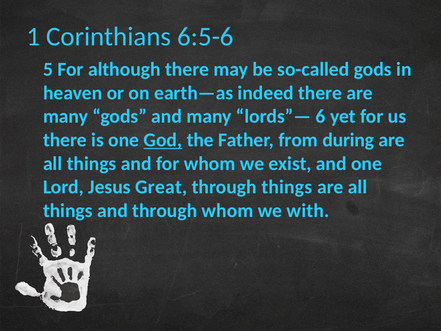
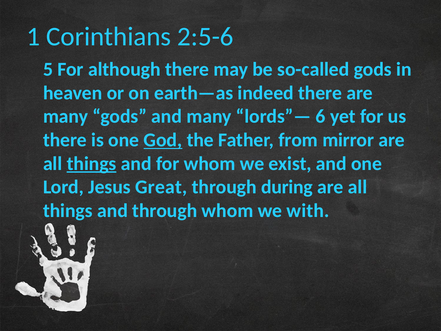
6:5-6: 6:5-6 -> 2:5-6
during: during -> mirror
things at (92, 163) underline: none -> present
through things: things -> during
